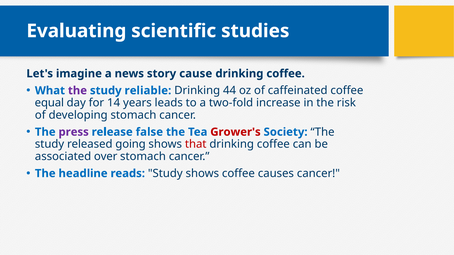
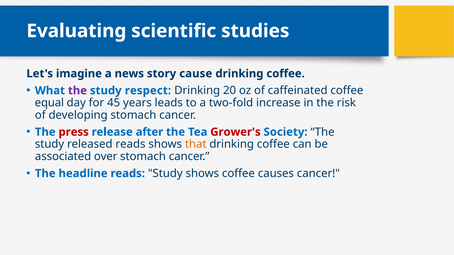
reliable: reliable -> respect
44: 44 -> 20
14: 14 -> 45
press colour: purple -> red
false: false -> after
released going: going -> reads
that colour: red -> orange
